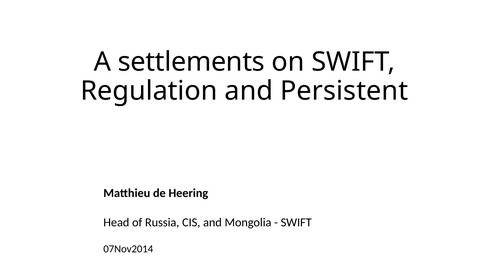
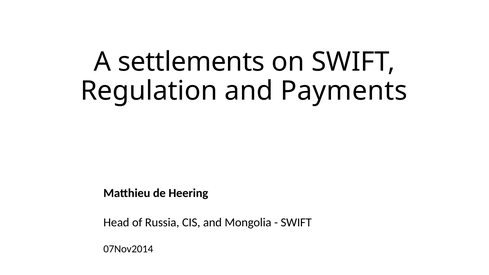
Persistent: Persistent -> Payments
